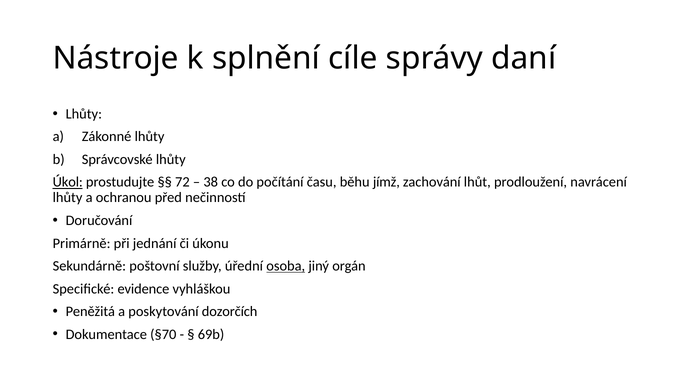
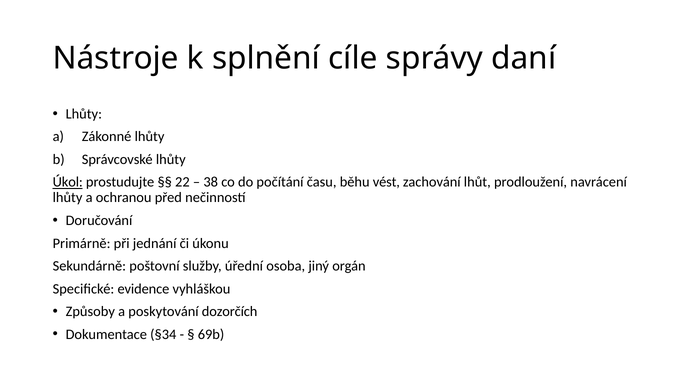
72: 72 -> 22
jímž: jímž -> vést
osoba underline: present -> none
Peněžitá: Peněžitá -> Způsoby
§70: §70 -> §34
